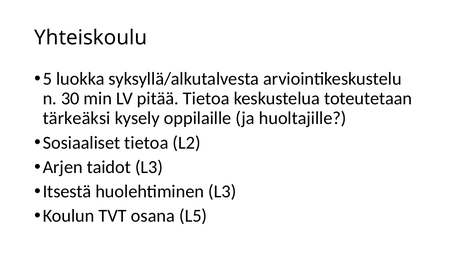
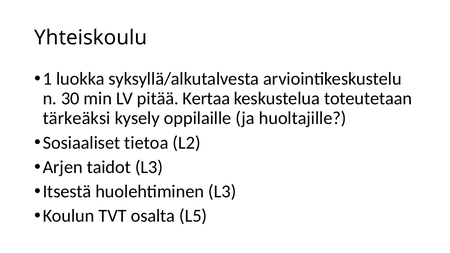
5: 5 -> 1
pitää Tietoa: Tietoa -> Kertaa
osana: osana -> osalta
